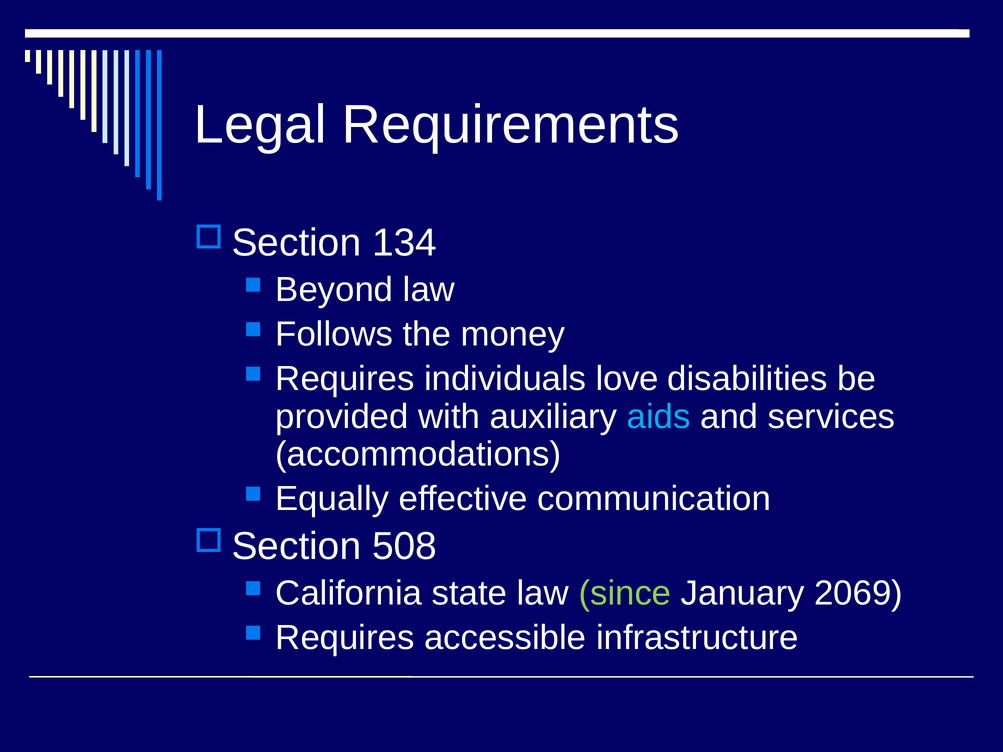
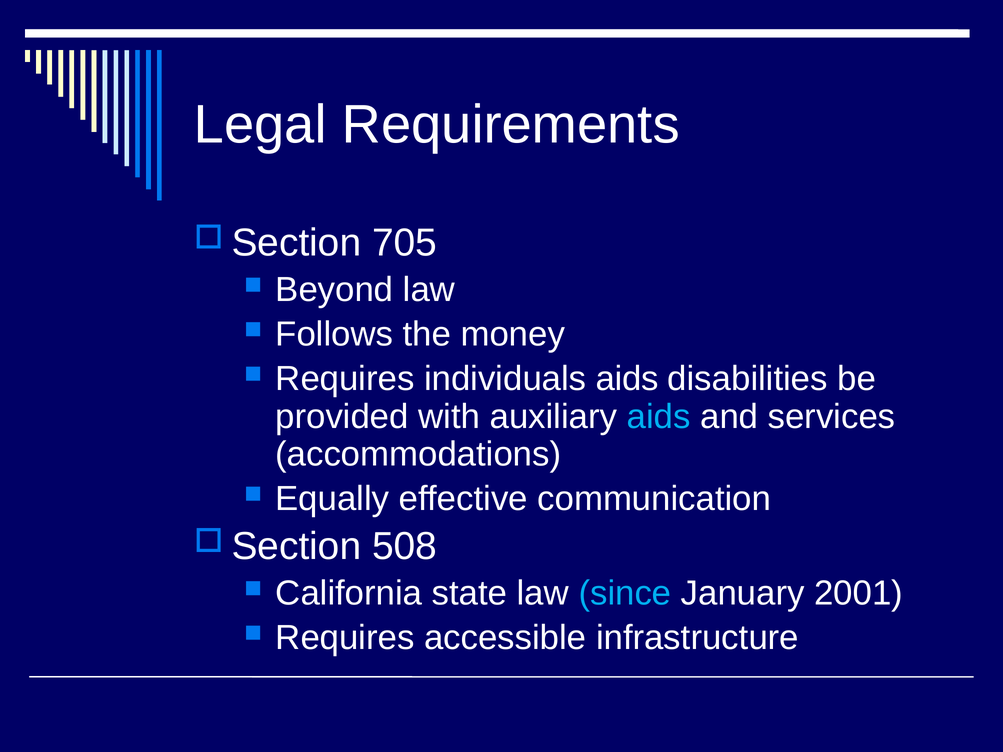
134: 134 -> 705
individuals love: love -> aids
since colour: light green -> light blue
2069: 2069 -> 2001
